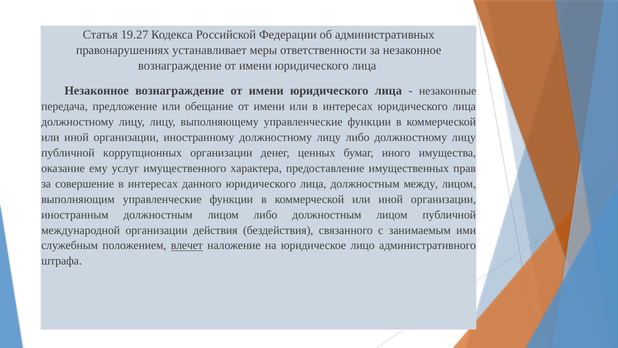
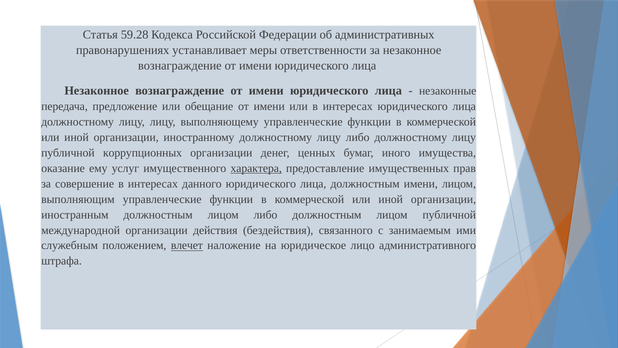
19.27: 19.27 -> 59.28
характера underline: none -> present
должностным между: между -> имени
